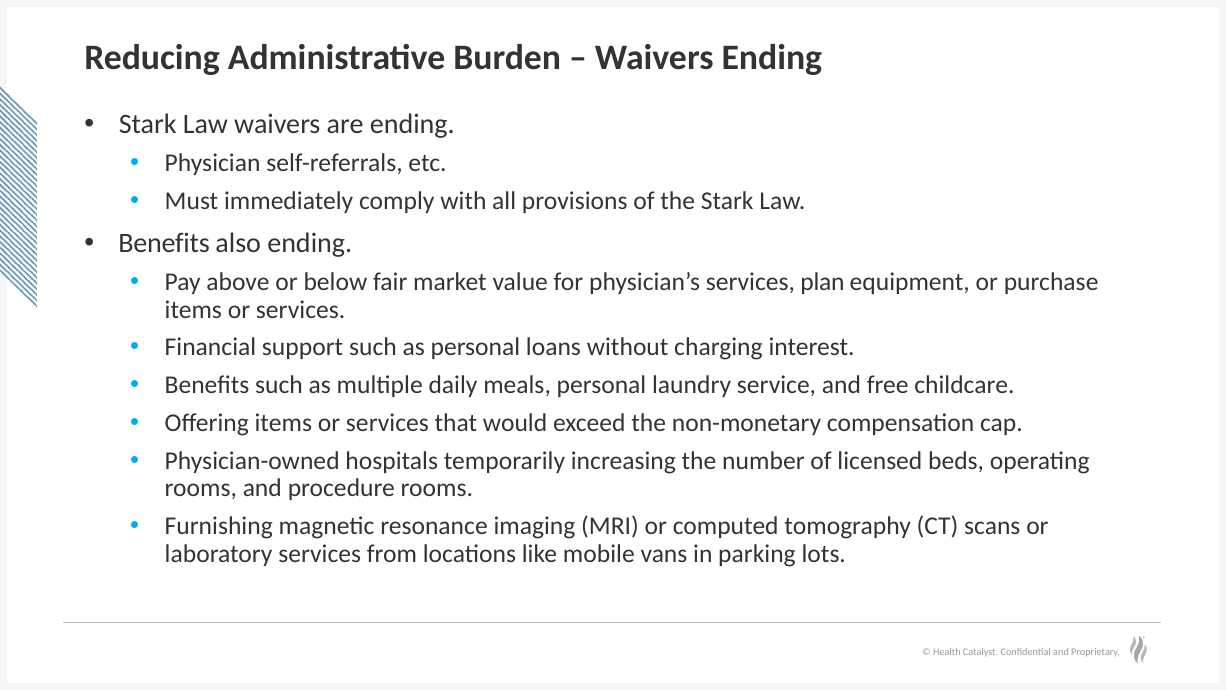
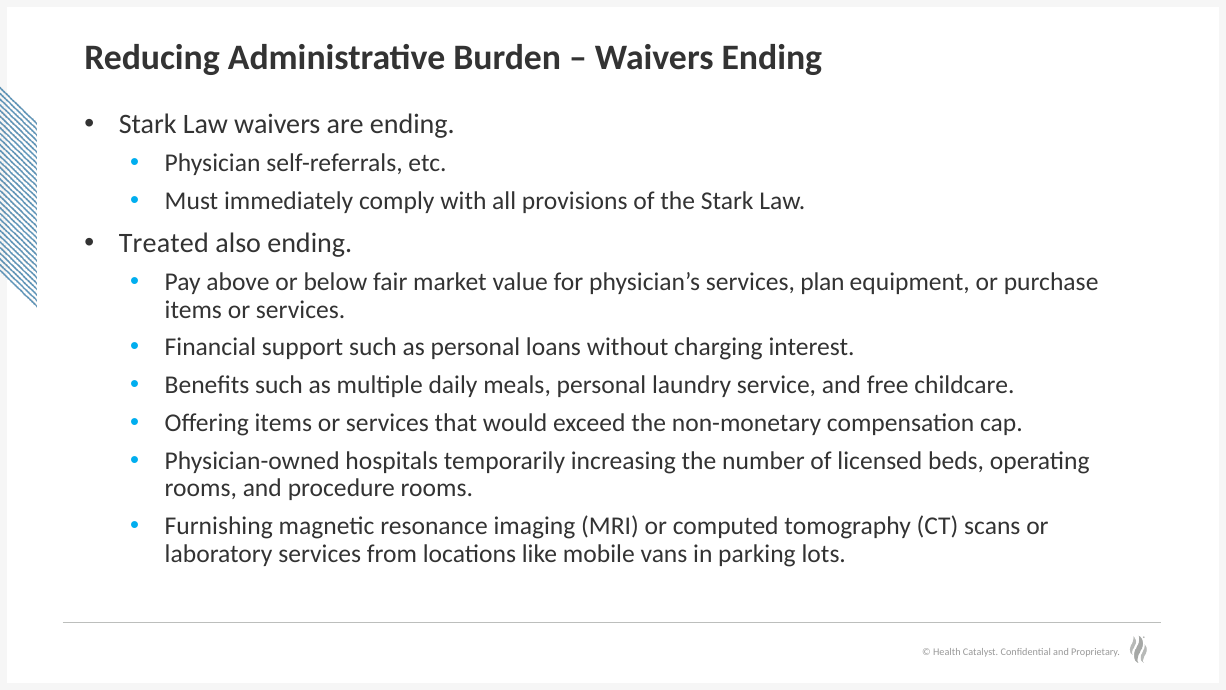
Benefits at (164, 243): Benefits -> Treated
